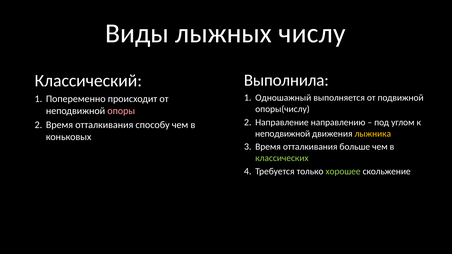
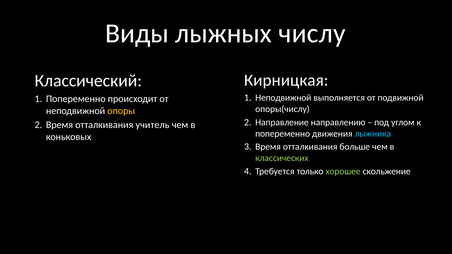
Выполнила: Выполнила -> Кирницкая
Одношажный at (283, 98): Одношажный -> Неподвижной
опоры colour: pink -> yellow
способу: способу -> учитель
неподвижной at (283, 134): неподвижной -> попеременно
лыжника colour: yellow -> light blue
